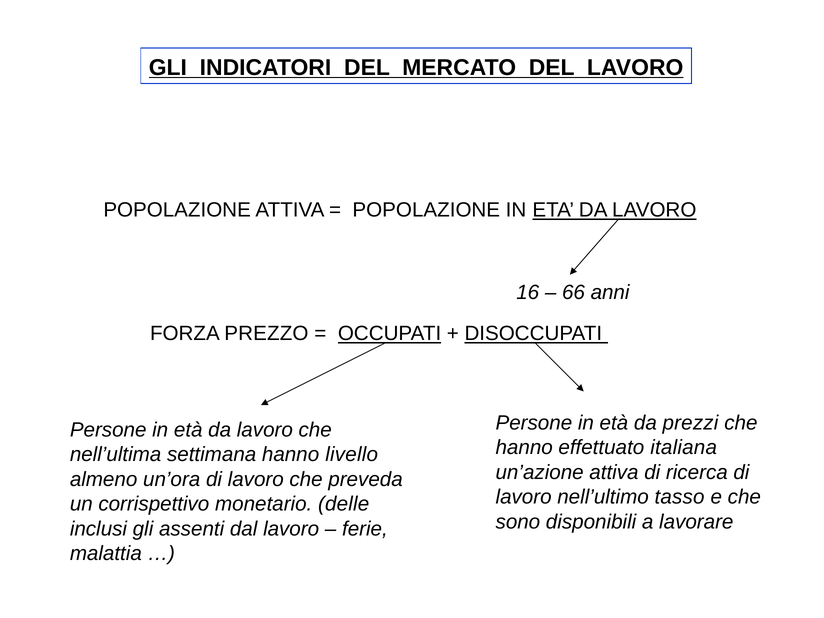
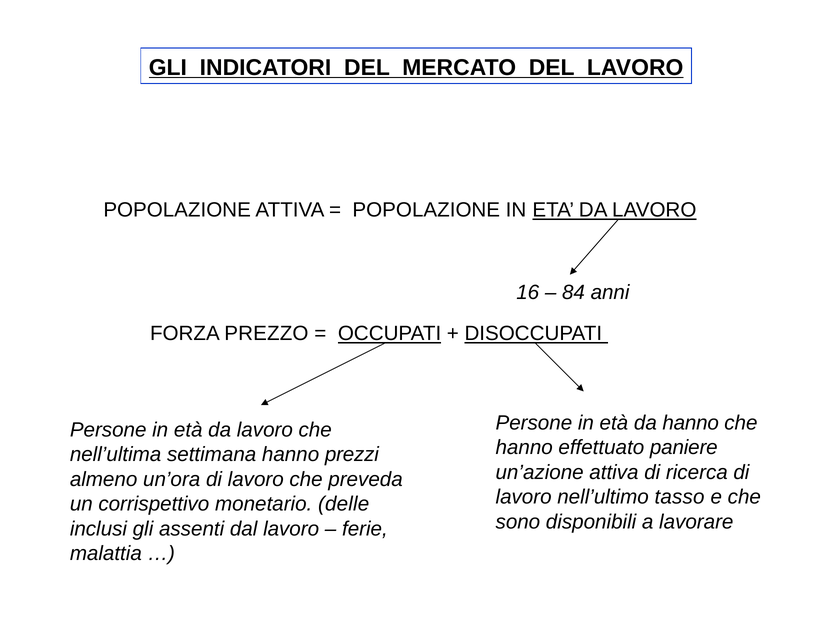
66: 66 -> 84
da prezzi: prezzi -> hanno
italiana: italiana -> paniere
livello: livello -> prezzi
